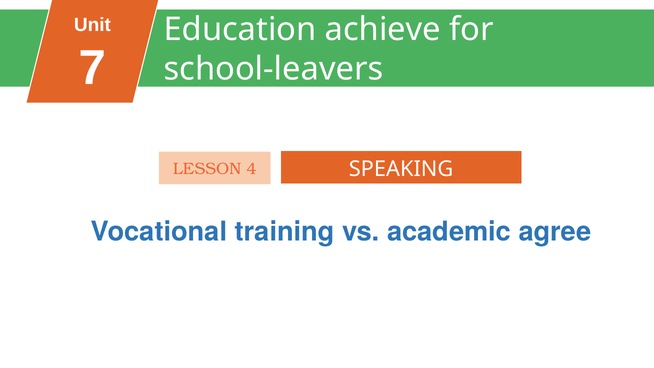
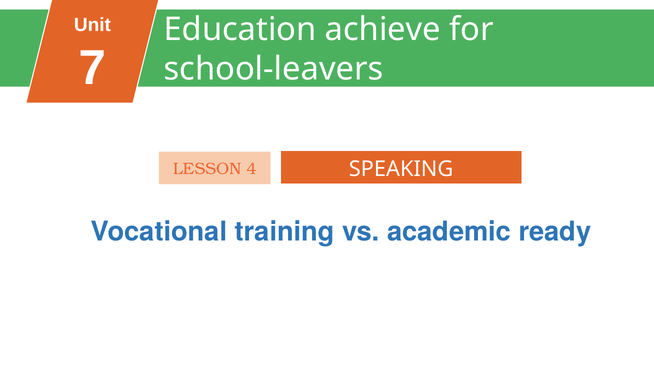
agree: agree -> ready
